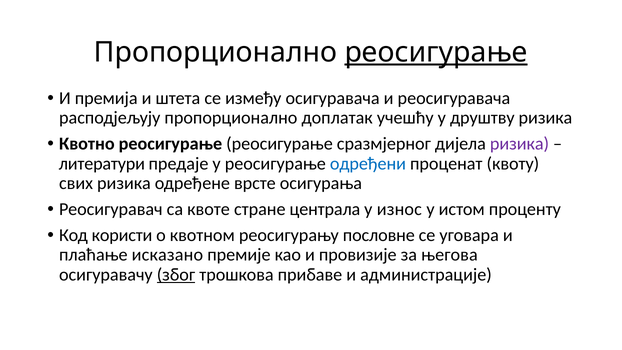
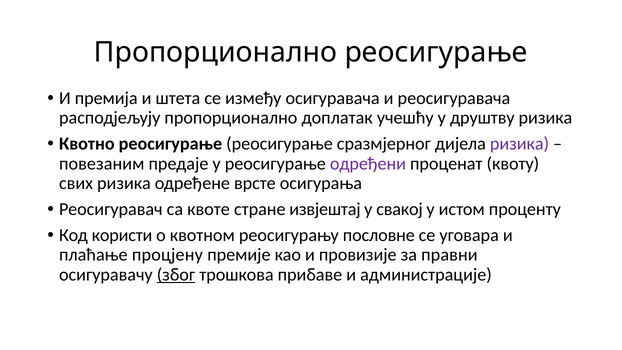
реосигурање at (436, 52) underline: present -> none
литератури: литератури -> повезаним
одређени colour: blue -> purple
централа: централа -> извјештај
износ: износ -> свакој
исказано: исказано -> процјену
његова: његова -> правни
